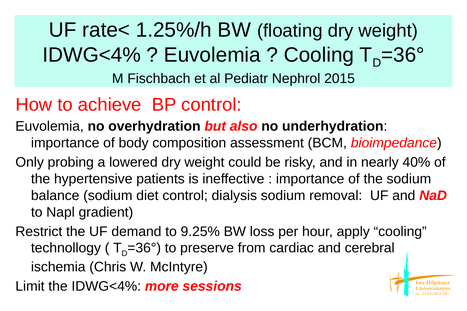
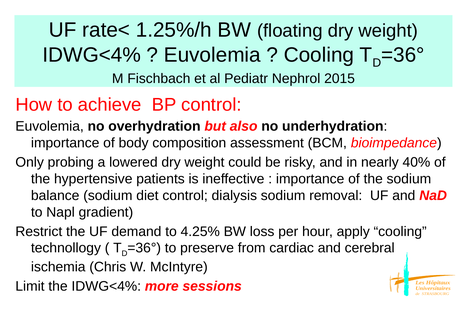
9.25%: 9.25% -> 4.25%
